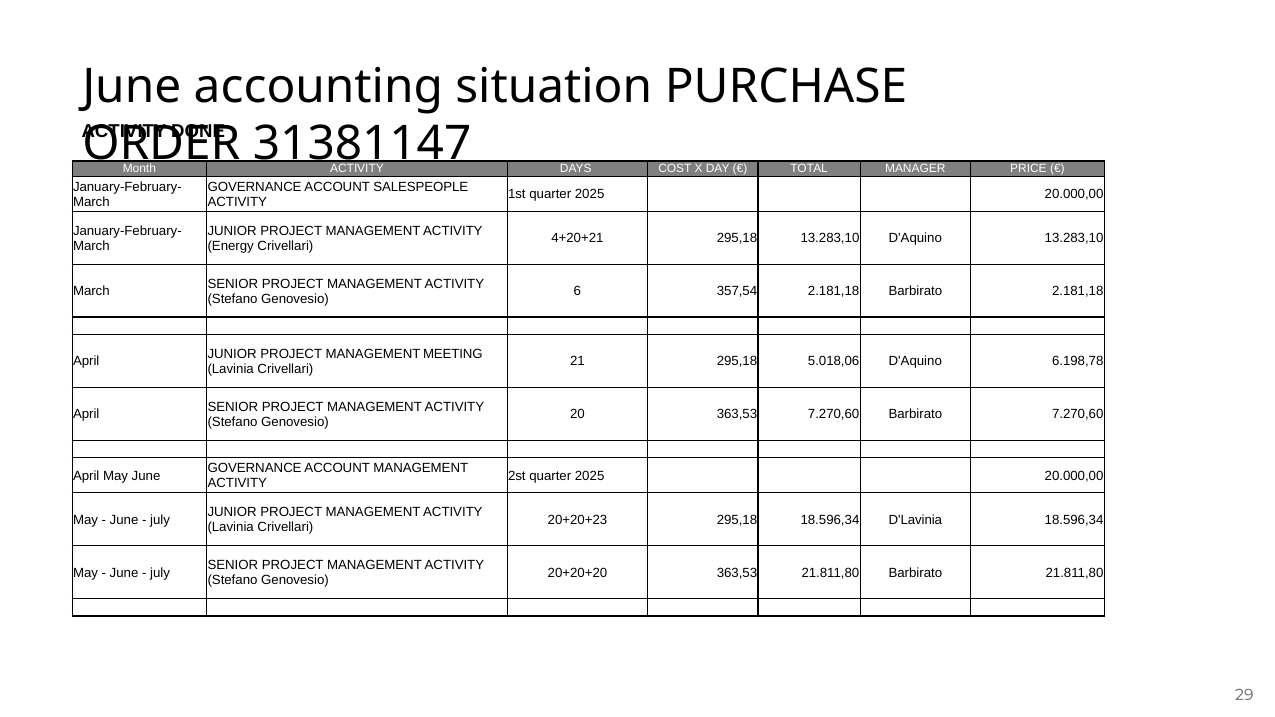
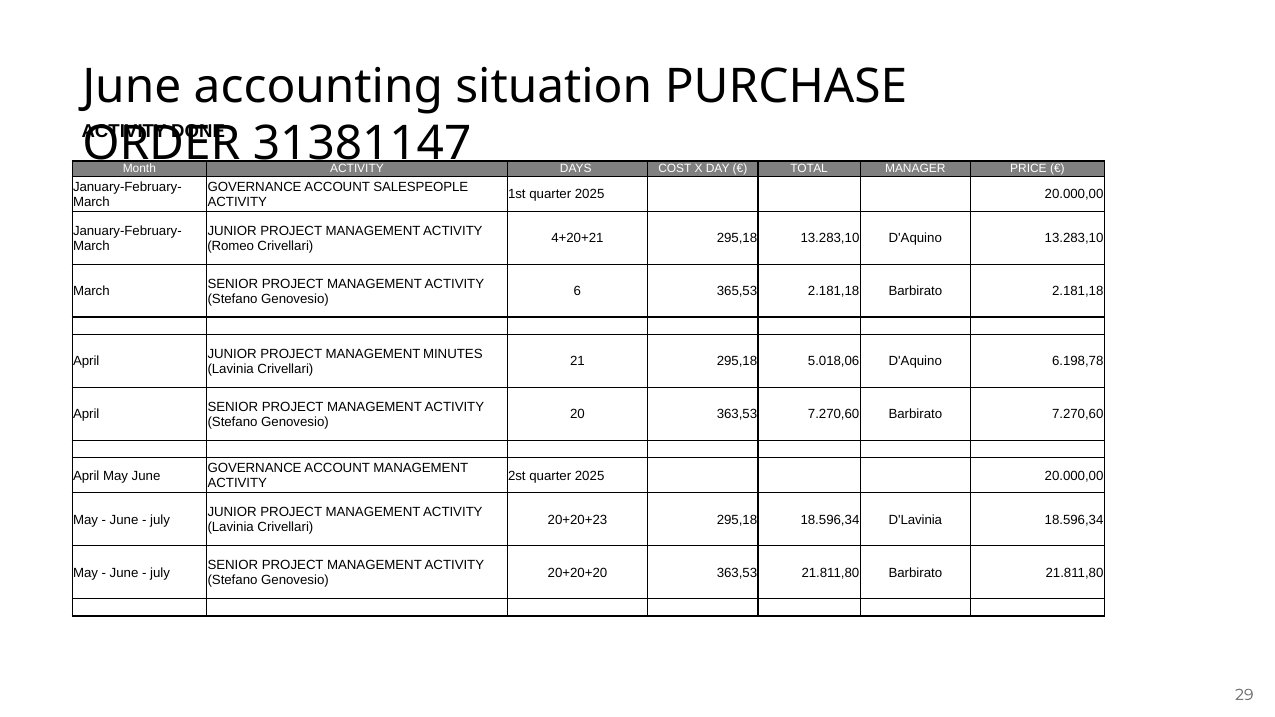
Energy: Energy -> Romeo
357,54: 357,54 -> 365,53
MEETING: MEETING -> MINUTES
